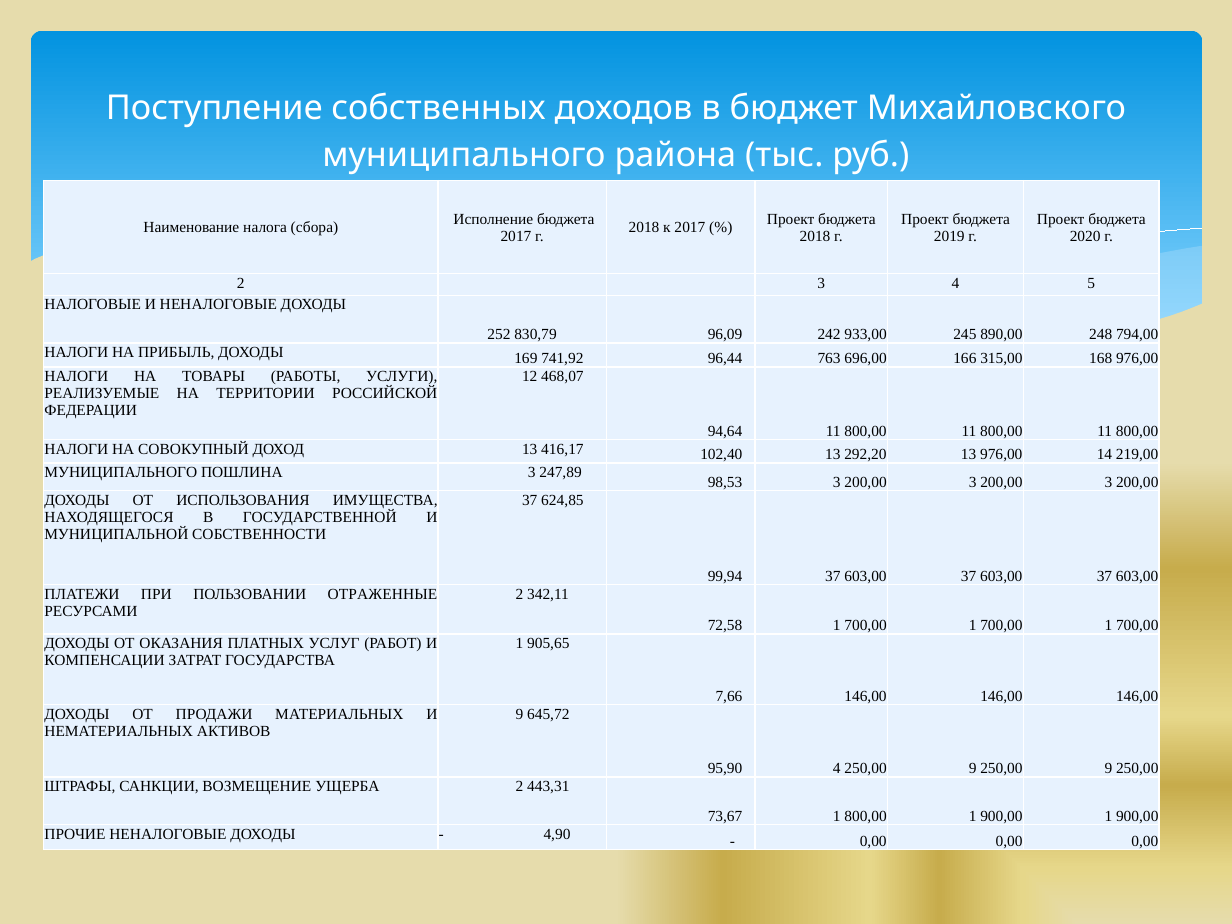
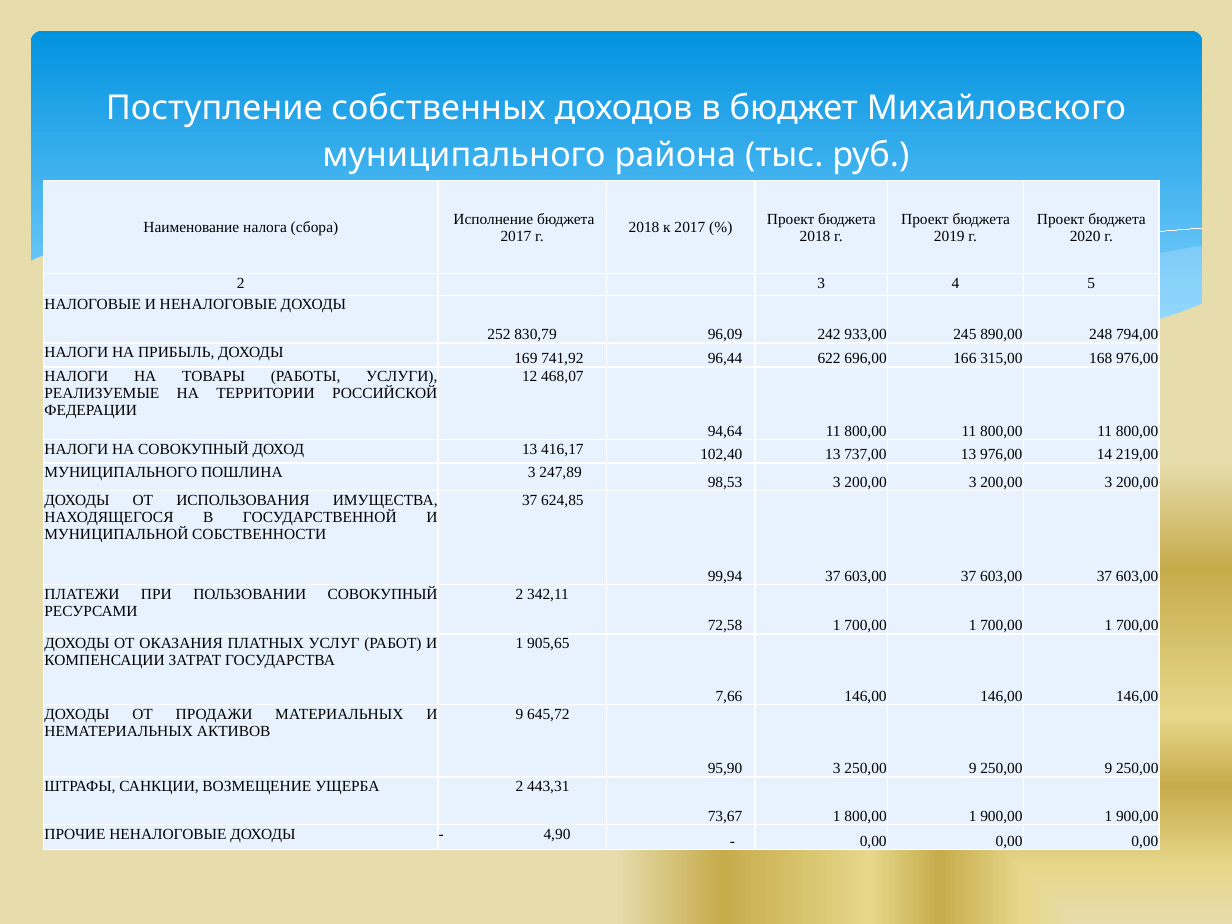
763: 763 -> 622
292,20: 292,20 -> 737,00
ПОЛЬЗОВАНИИ ОТРАЖЕННЫЕ: ОТРАЖЕННЫЕ -> СОВОКУПНЫЙ
95,90 4: 4 -> 3
